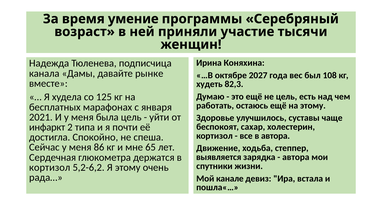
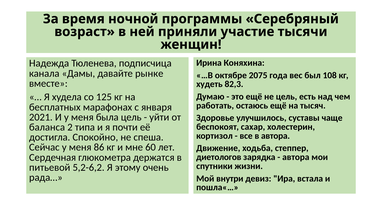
умение: умение -> ночной
2027: 2027 -> 2075
на этому: этому -> тысяч
инфаркт: инфаркт -> баланса
65: 65 -> 60
выявляется: выявляется -> диетологов
кортизол at (50, 167): кортизол -> питьевой
канале: канале -> внутри
